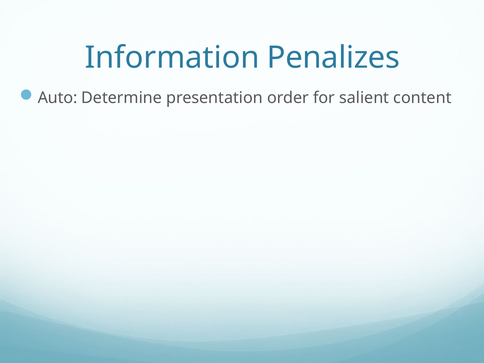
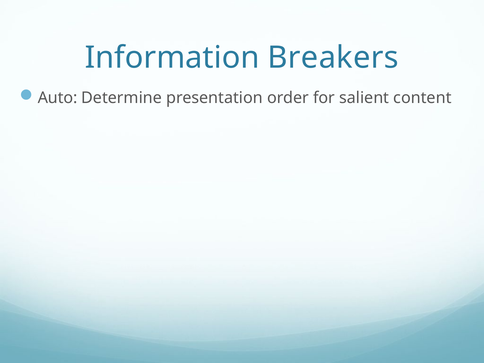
Penalizes: Penalizes -> Breakers
